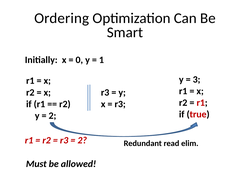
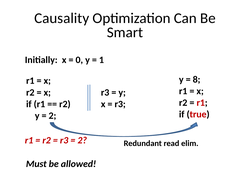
Ordering: Ordering -> Causality
3: 3 -> 8
